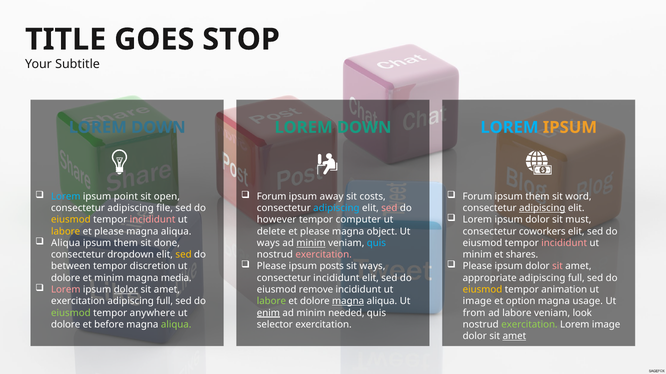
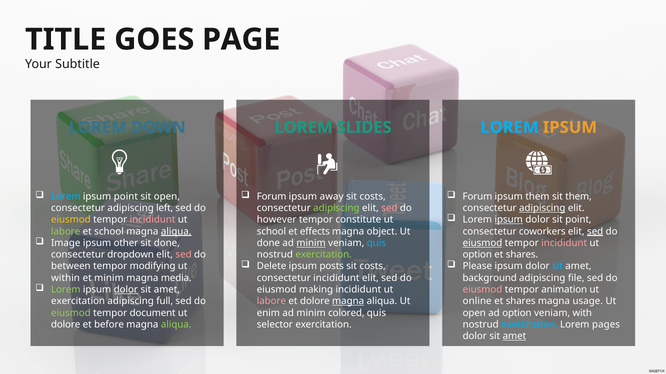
STOP: STOP -> PAGE
DOWN at (364, 128): DOWN -> SLIDES
sit word: word -> them
file: file -> left
adipiscing at (336, 208) colour: light blue -> light green
ipsum at (509, 220) underline: none -> present
sit must: must -> point
computer: computer -> constitute
labore at (66, 232) colour: yellow -> light green
please at (109, 232): please -> school
aliqua at (176, 232) underline: none -> present
delete at (271, 232): delete -> school
please at (315, 232): please -> effects
sed at (595, 232) underline: none -> present
Aliqua at (66, 243): Aliqua -> Image
them at (126, 243): them -> other
ways at (268, 243): ways -> done
eiusmod at (482, 243) underline: none -> present
sed at (184, 255) colour: yellow -> pink
exercitation at (324, 255) colour: pink -> light green
minim at (477, 255): minim -> option
Please at (272, 267): Please -> Delete
ways at (373, 267): ways -> costs
sit at (557, 267) colour: pink -> light blue
discretion: discretion -> modifying
dolore at (66, 278): dolore -> within
appropriate: appropriate -> background
full at (576, 278): full -> file
Lorem at (66, 290) colour: pink -> light green
remove: remove -> making
eiusmod at (482, 290) colour: yellow -> pink
labore at (271, 302) colour: light green -> pink
image at (477, 302): image -> online
option at (521, 302): option -> shares
anywhere: anywhere -> document
enim underline: present -> none
needed: needed -> colored
from at (474, 313): from -> open
ad labore: labore -> option
look: look -> with
exercitation at (529, 325) colour: light green -> light blue
Lorem image: image -> pages
